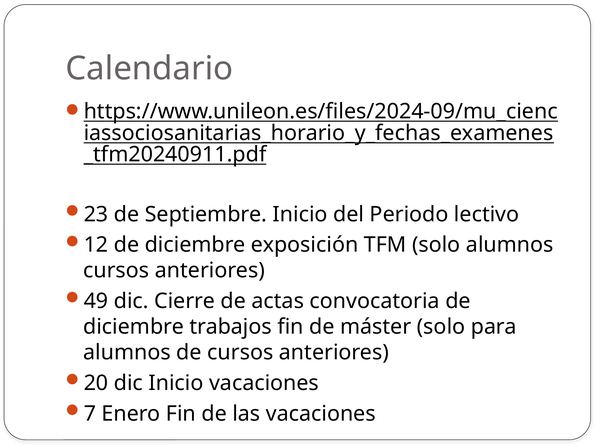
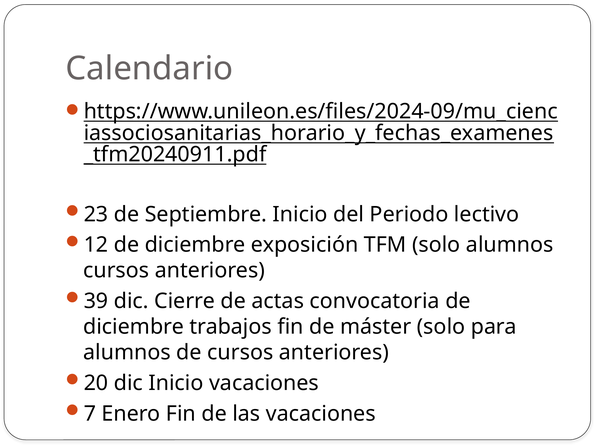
49: 49 -> 39
